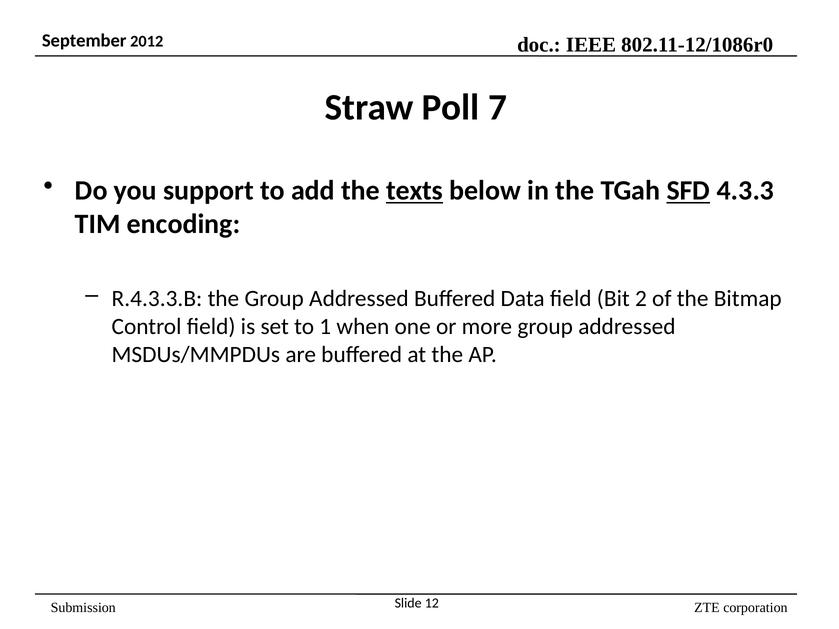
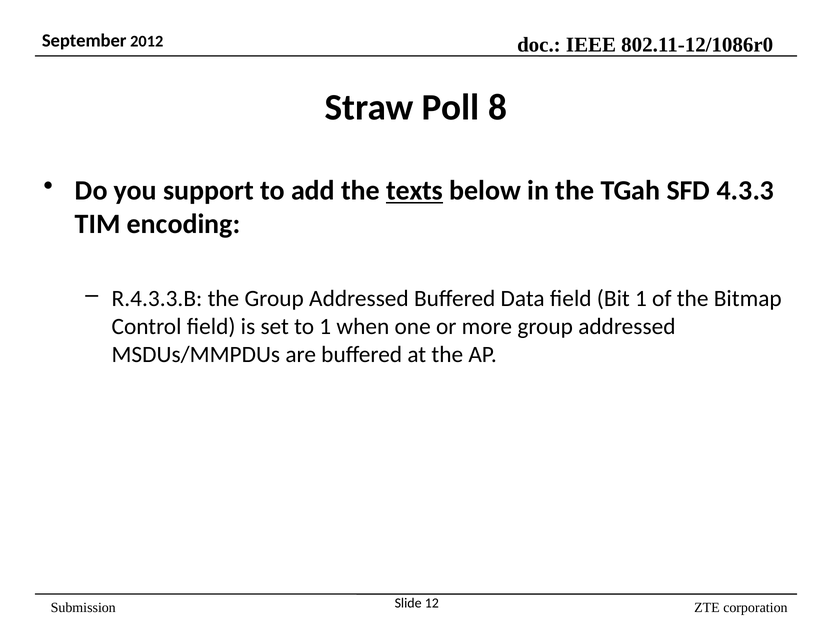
7: 7 -> 8
SFD underline: present -> none
Bit 2: 2 -> 1
